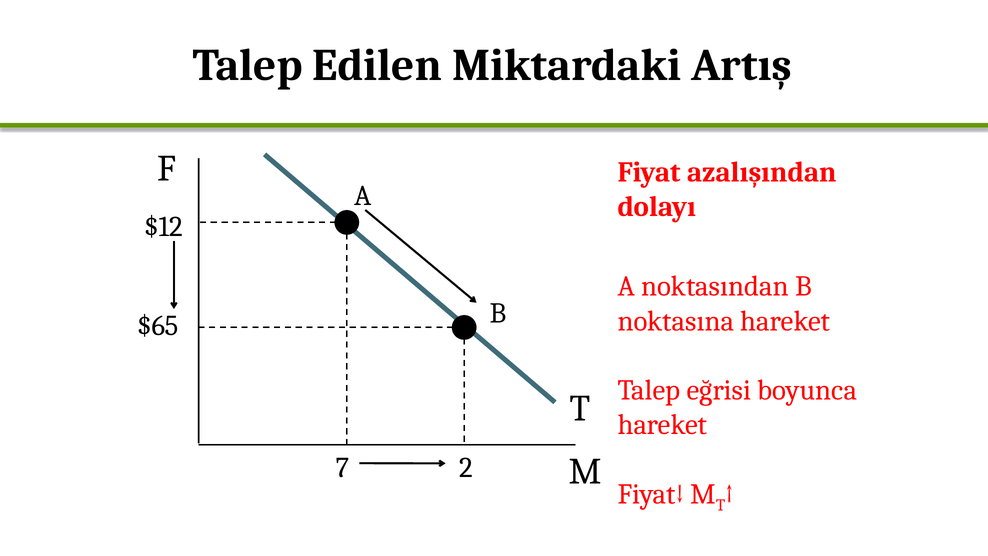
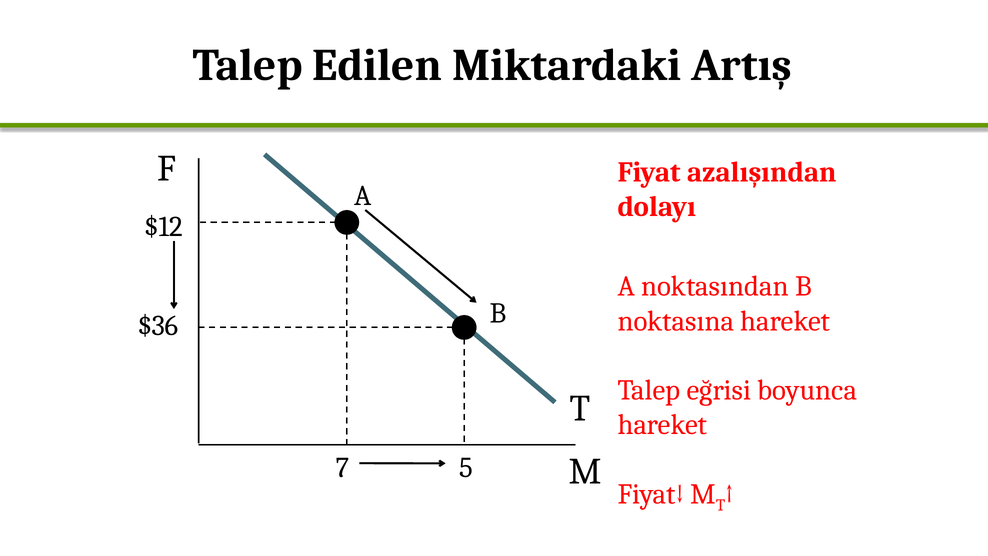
$65: $65 -> $36
2: 2 -> 5
